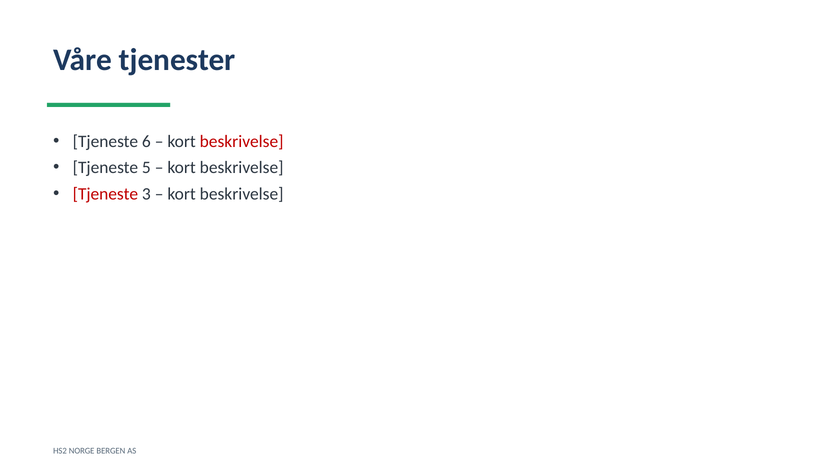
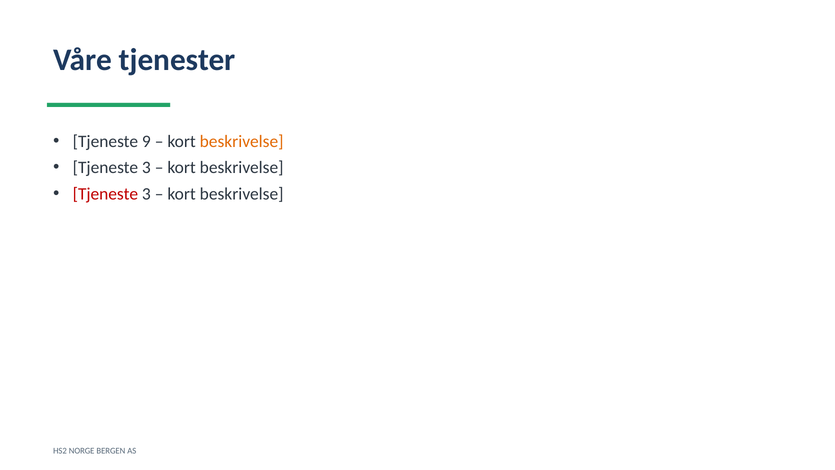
6: 6 -> 9
beskrivelse at (242, 141) colour: red -> orange
5 at (146, 168): 5 -> 3
